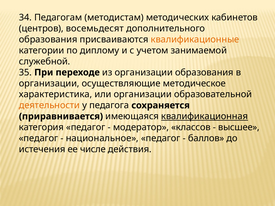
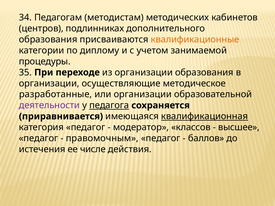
восемьдесят: восемьдесят -> подлинниках
служебной: служебной -> процедуры
характеристика: характеристика -> разработанные
деятельности colour: orange -> purple
педагога underline: none -> present
национальное: национальное -> правомочным
